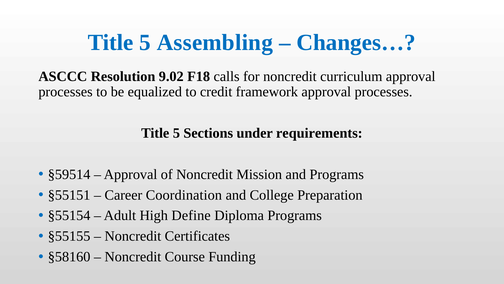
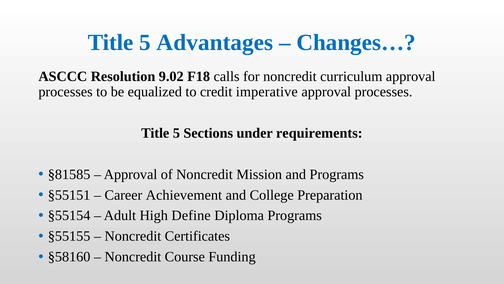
Assembling: Assembling -> Advantages
framework: framework -> imperative
§59514: §59514 -> §81585
Coordination: Coordination -> Achievement
